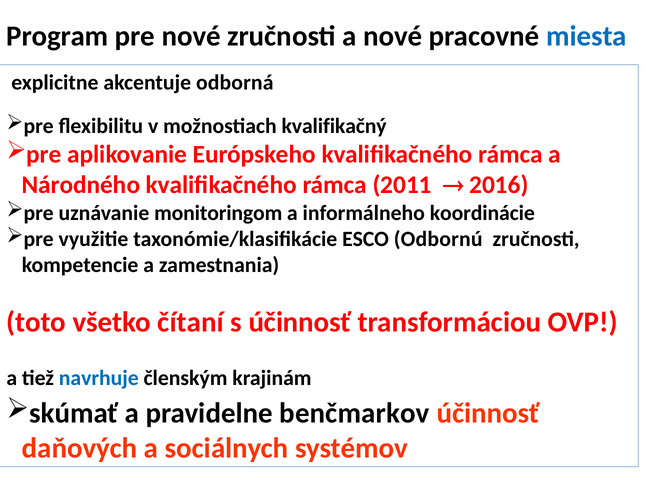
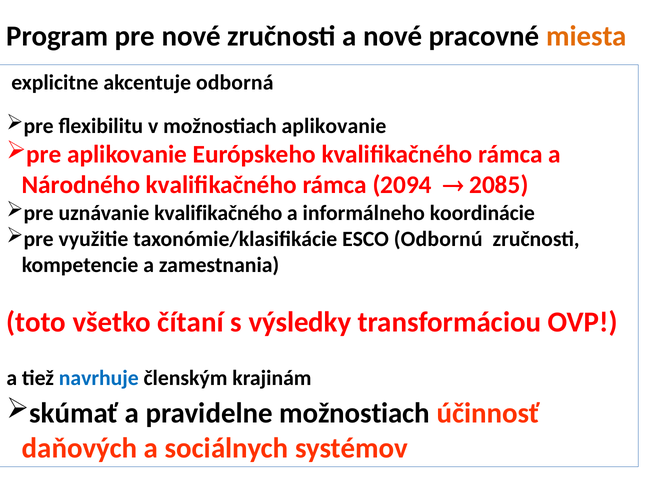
miesta colour: blue -> orange
možnostiach kvalifikačný: kvalifikačný -> aplikovanie
2011: 2011 -> 2094
2016: 2016 -> 2085
uznávanie monitoringom: monitoringom -> kvalifikačného
s účinnosť: účinnosť -> výsledky
pravidelne benčmarkov: benčmarkov -> možnostiach
